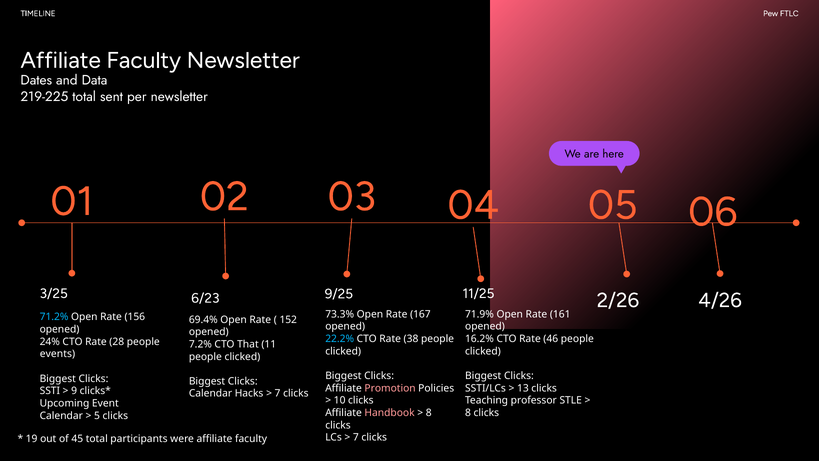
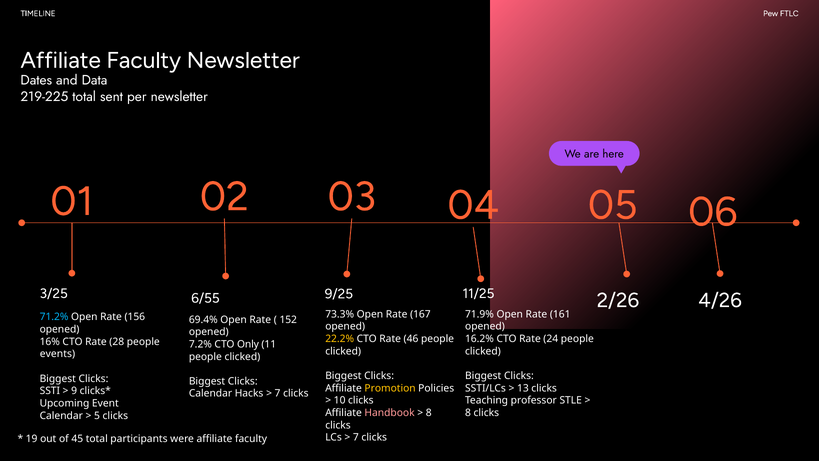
6/23: 6/23 -> 6/55
22.2% colour: light blue -> yellow
38: 38 -> 46
46: 46 -> 24
24%: 24% -> 16%
That: That -> Only
Promotion colour: pink -> yellow
